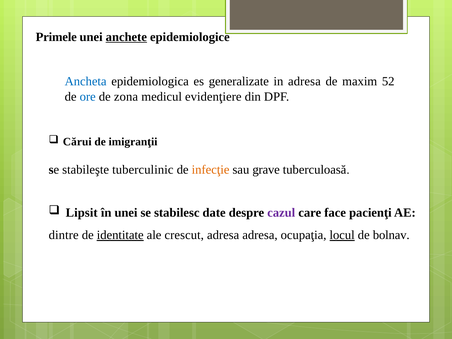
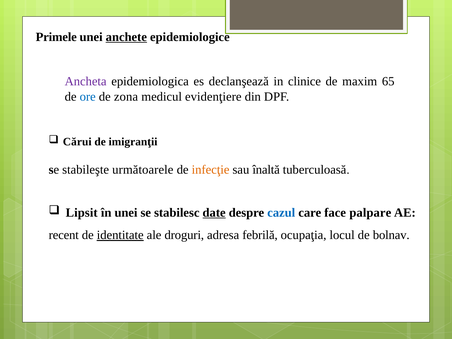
Ancheta colour: blue -> purple
generalizate: generalizate -> declanşează
in adresa: adresa -> clinice
52: 52 -> 65
tuberculinic: tuberculinic -> următoarele
grave: grave -> înaltă
date underline: none -> present
cazul colour: purple -> blue
pacienţi: pacienţi -> palpare
dintre: dintre -> recent
crescut: crescut -> droguri
adresa adresa: adresa -> febrilă
locul underline: present -> none
